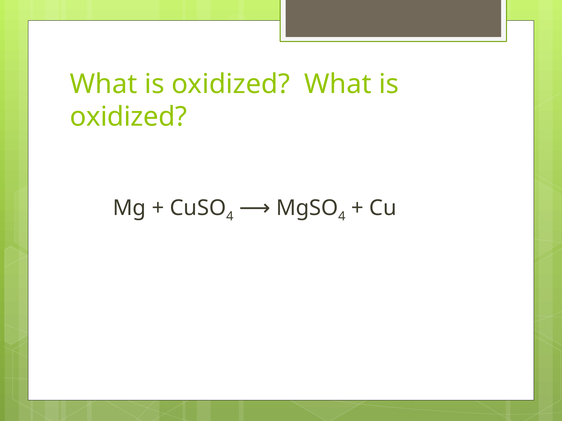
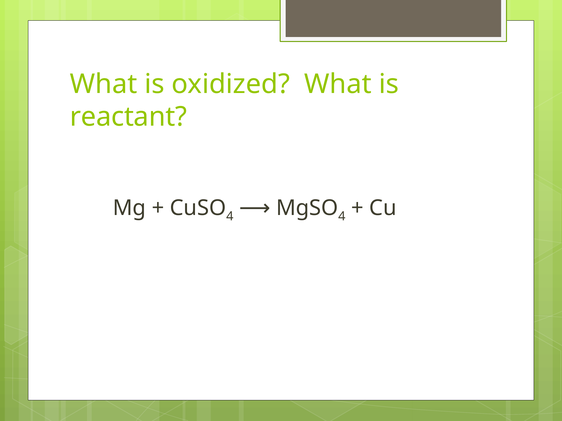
oxidized at (128, 117): oxidized -> reactant
